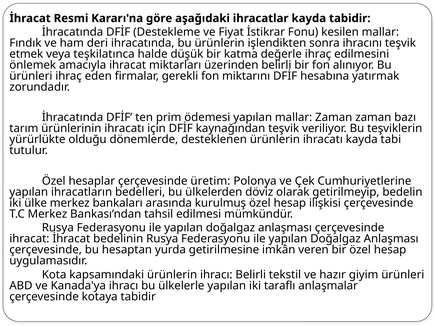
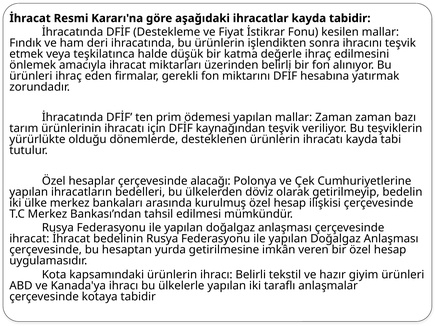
üretim: üretim -> alacağı
